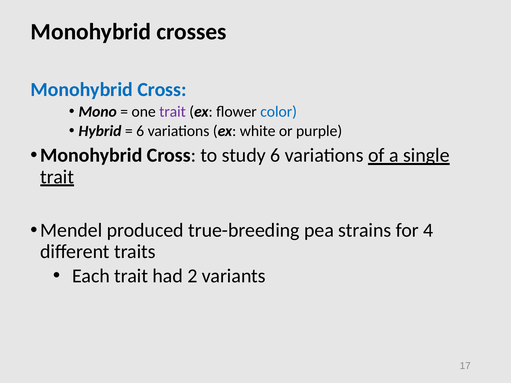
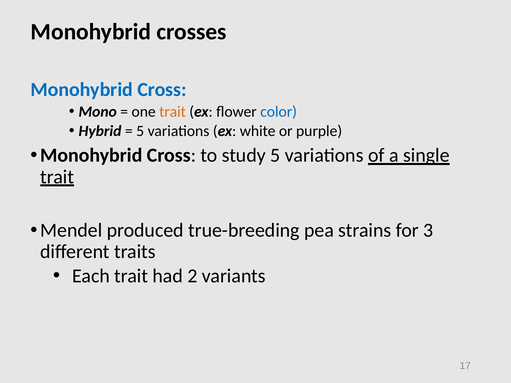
trait at (173, 112) colour: purple -> orange
6 at (140, 131): 6 -> 5
study 6: 6 -> 5
4: 4 -> 3
